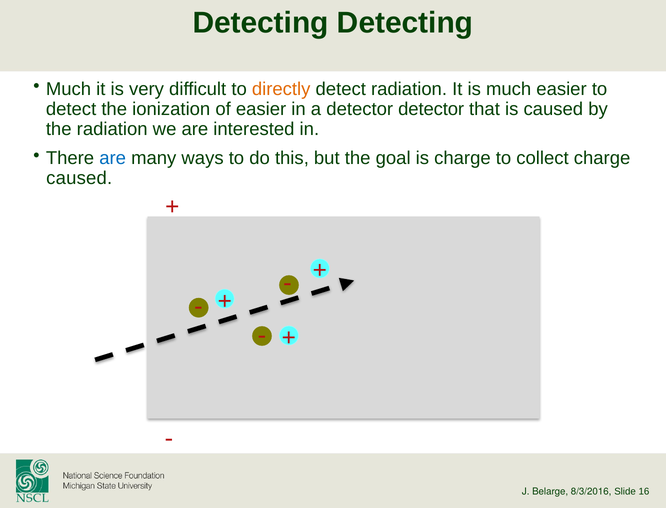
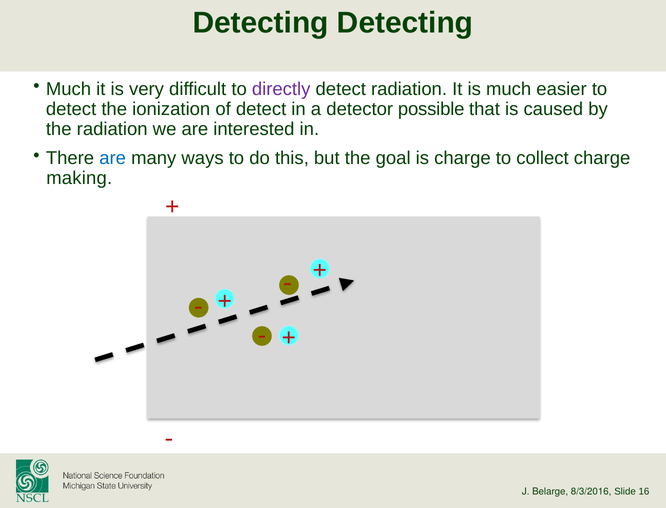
directly colour: orange -> purple
of easier: easier -> detect
detector detector: detector -> possible
caused at (79, 178): caused -> making
